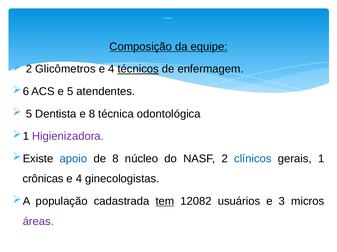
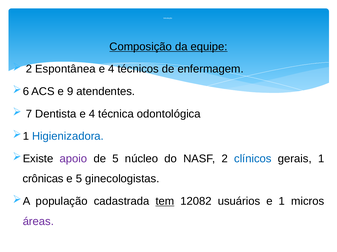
Glicômetros: Glicômetros -> Espontânea
técnicos underline: present -> none
e 5: 5 -> 9
5 at (29, 114): 5 -> 7
Dentista e 8: 8 -> 4
Higienizadora colour: purple -> blue
apoio colour: blue -> purple
de 8: 8 -> 5
4 at (79, 179): 4 -> 5
e 3: 3 -> 1
